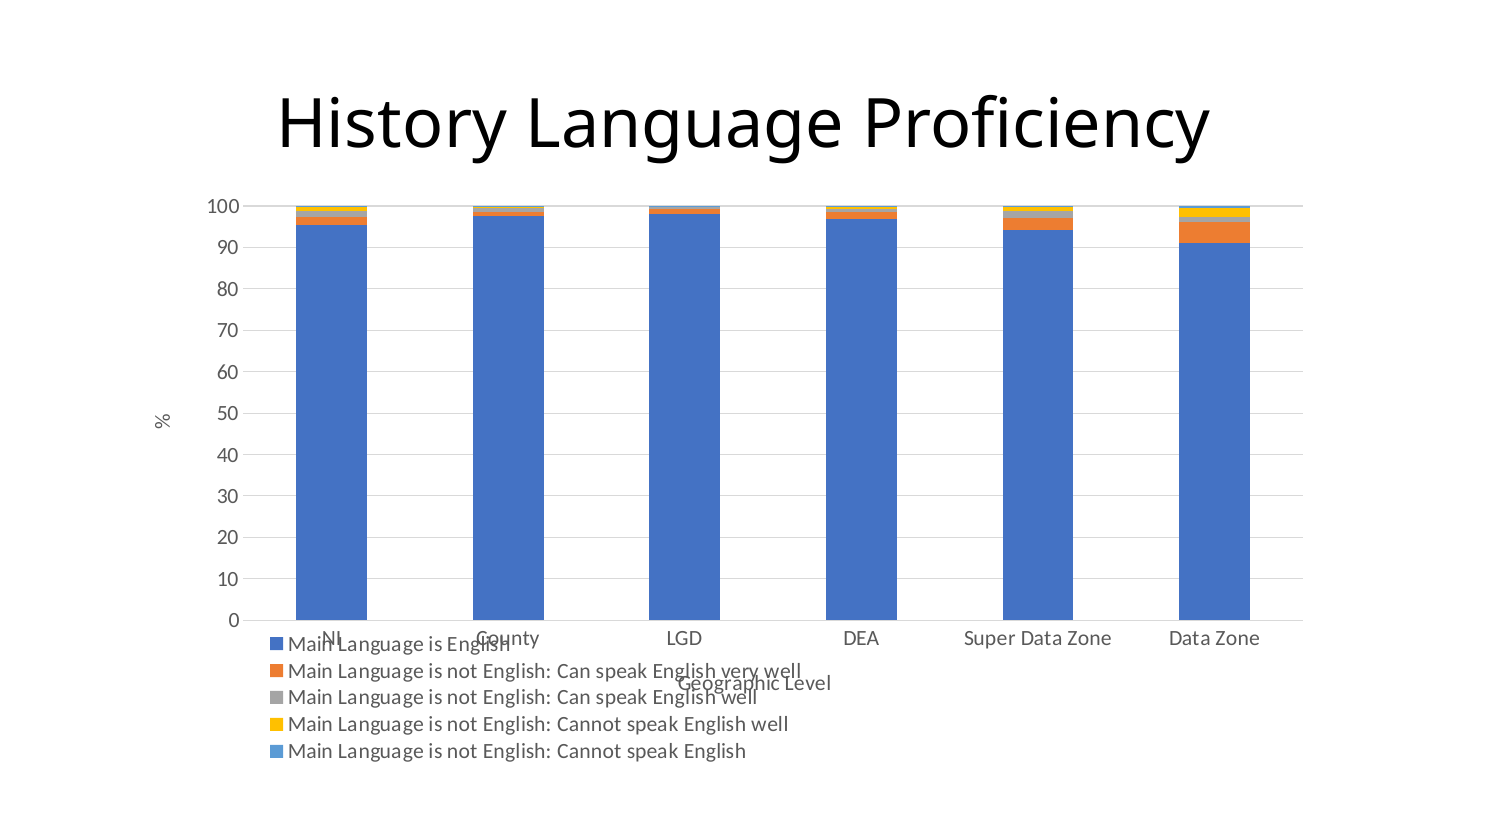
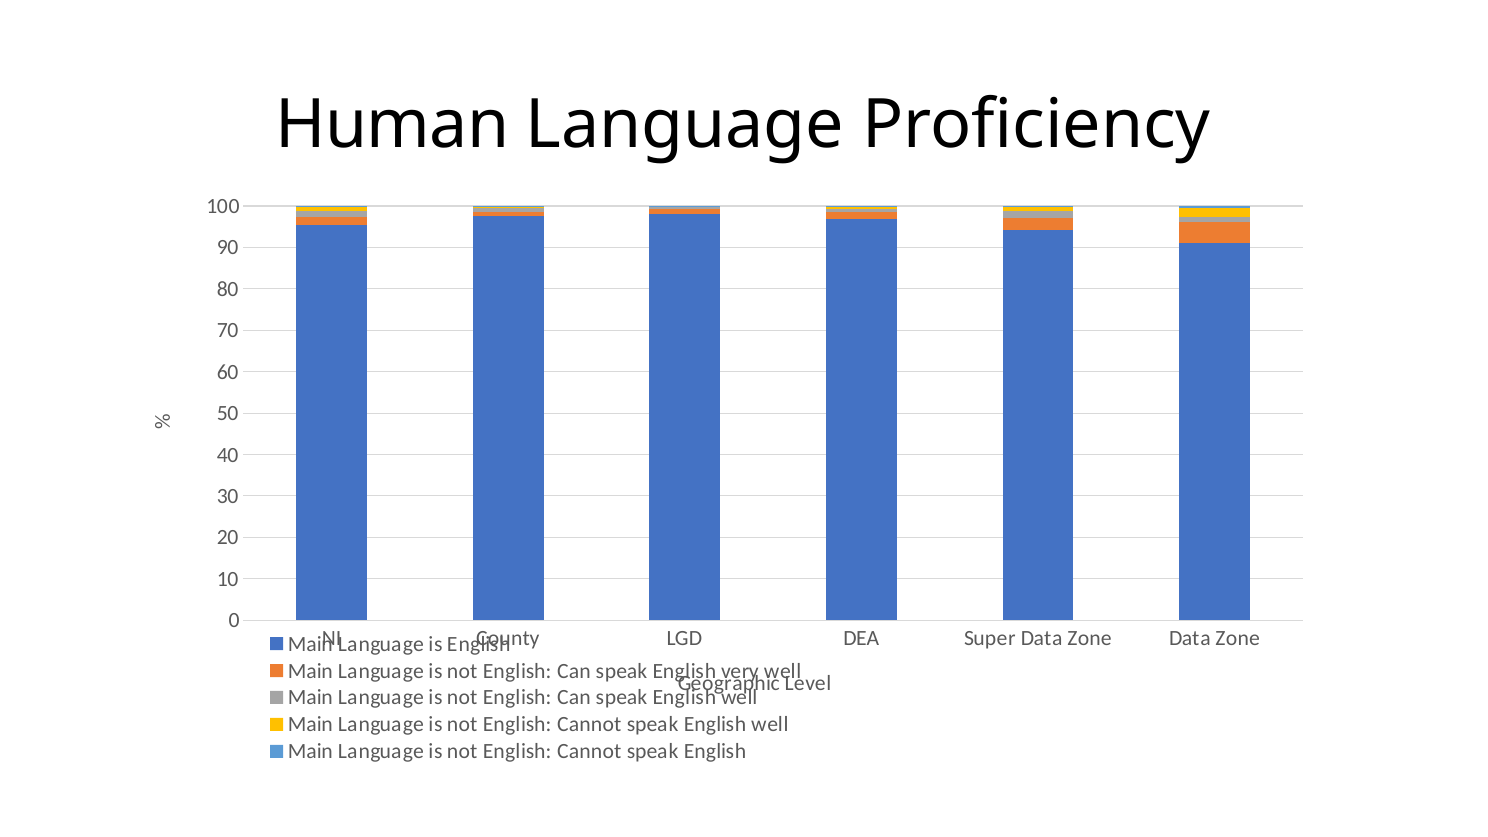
History: History -> Human
